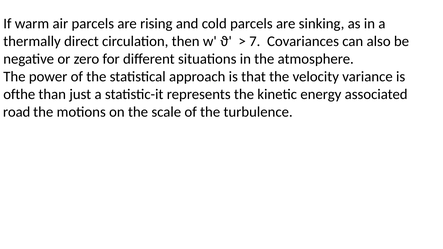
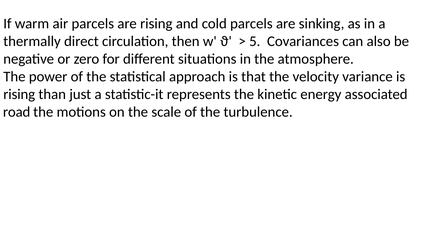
7: 7 -> 5
ofthe at (19, 94): ofthe -> rising
